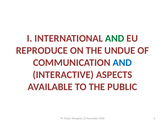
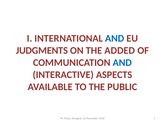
AND at (115, 38) colour: green -> blue
REPRODUCE: REPRODUCE -> JUDGMENTS
UNDUE: UNDUE -> ADDED
